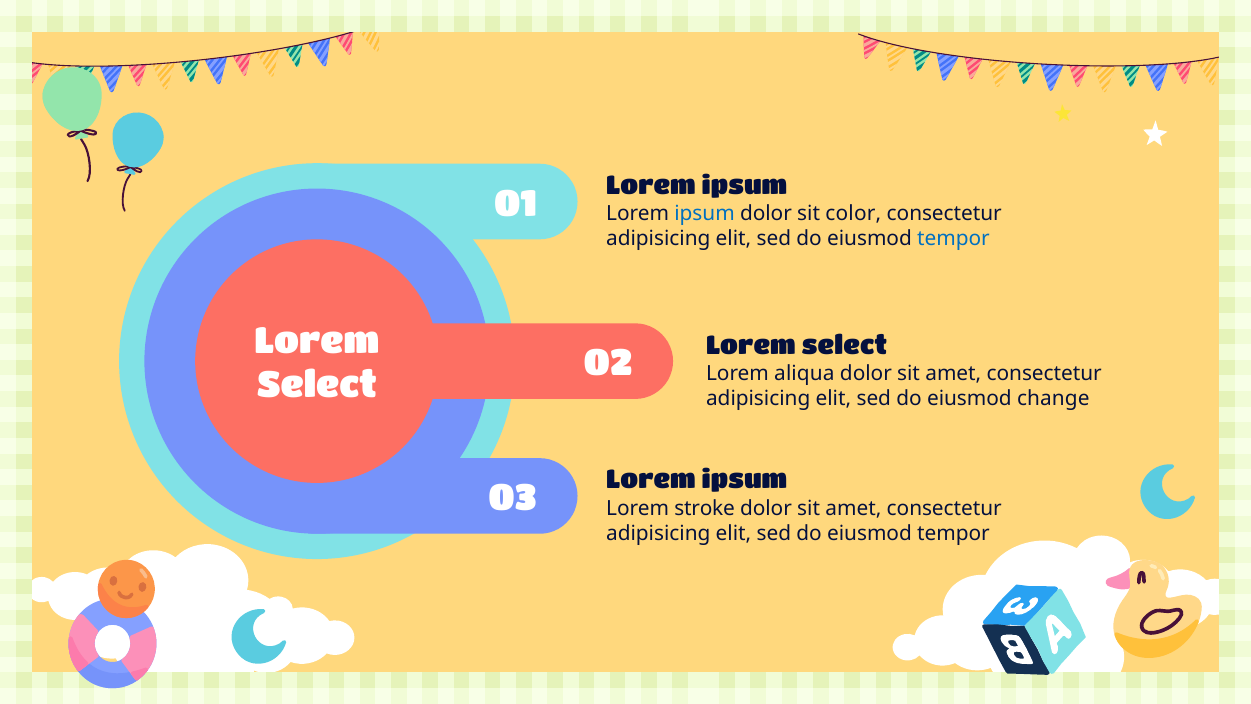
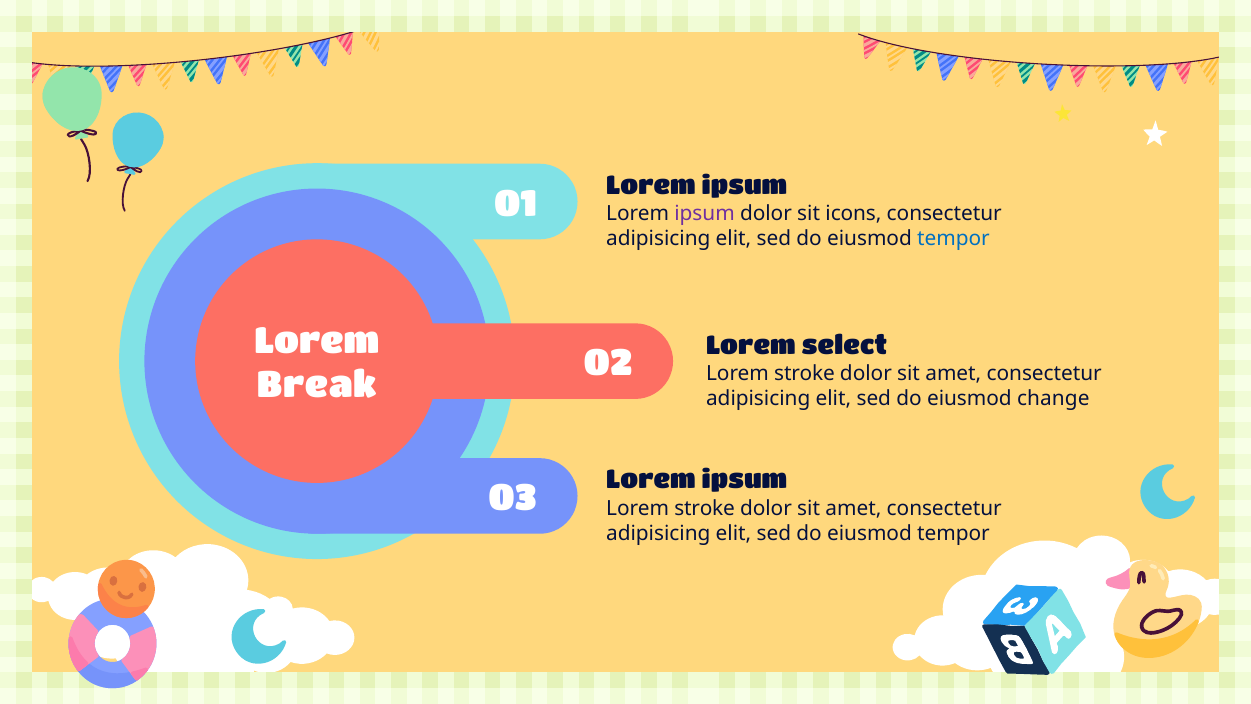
ipsum at (705, 214) colour: blue -> purple
color: color -> icons
Select at (317, 385): Select -> Break
aliqua at (804, 373): aliqua -> stroke
